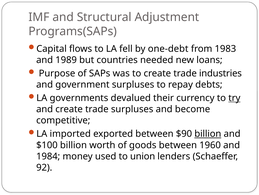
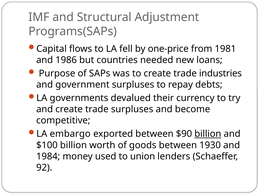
one-debt: one-debt -> one-price
1983: 1983 -> 1981
1989: 1989 -> 1986
try underline: present -> none
imported: imported -> embargo
1960: 1960 -> 1930
